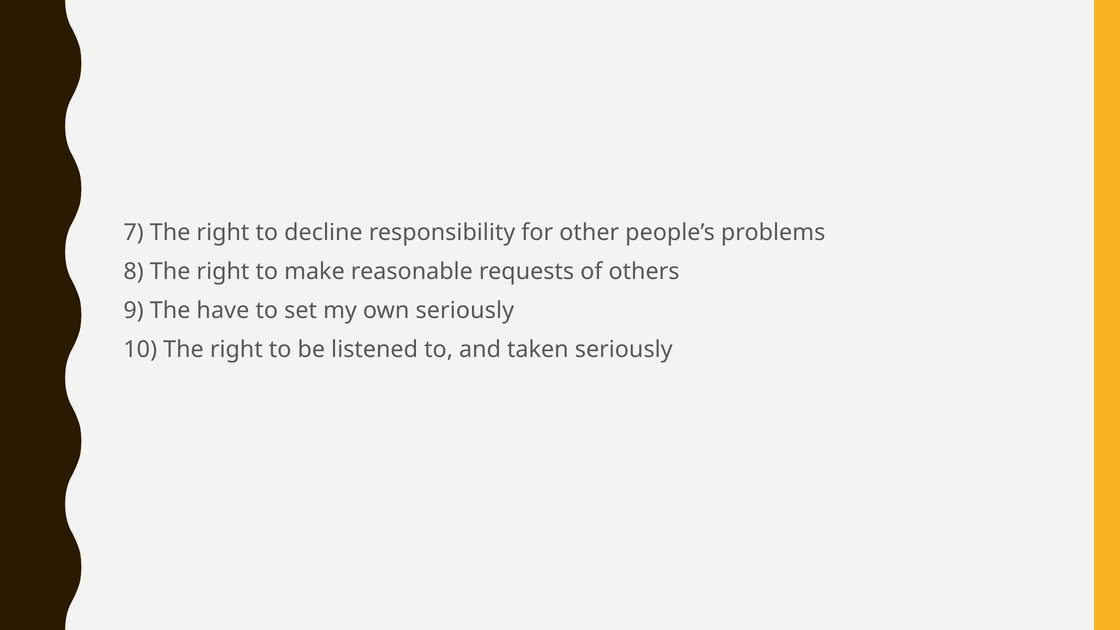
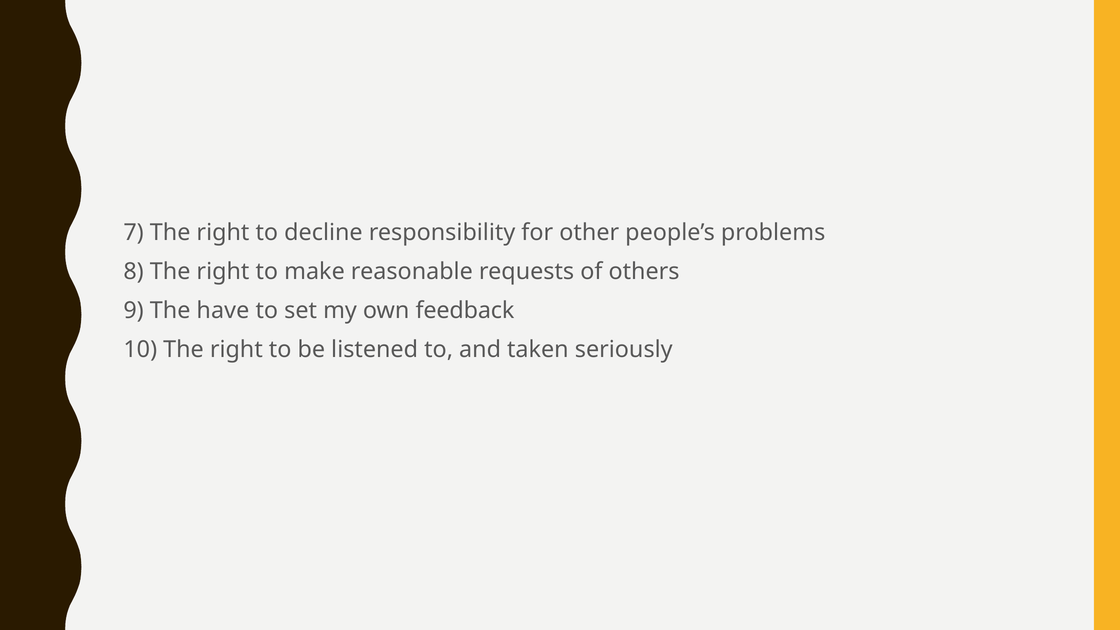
own seriously: seriously -> feedback
